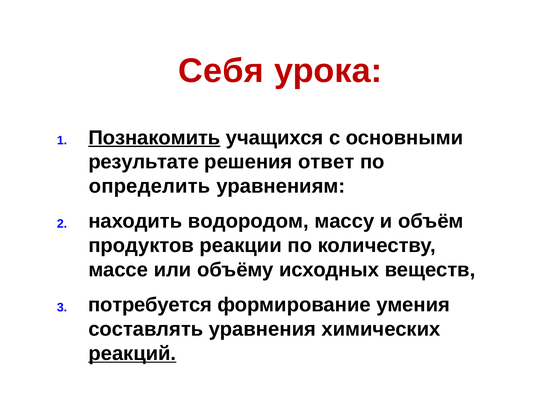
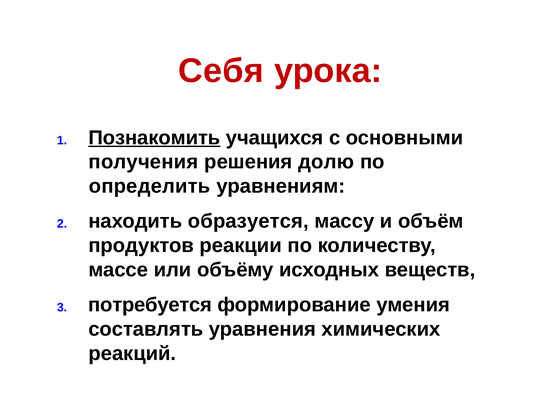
результате: результате -> получения
ответ: ответ -> долю
водородом: водородом -> образуется
реакций underline: present -> none
